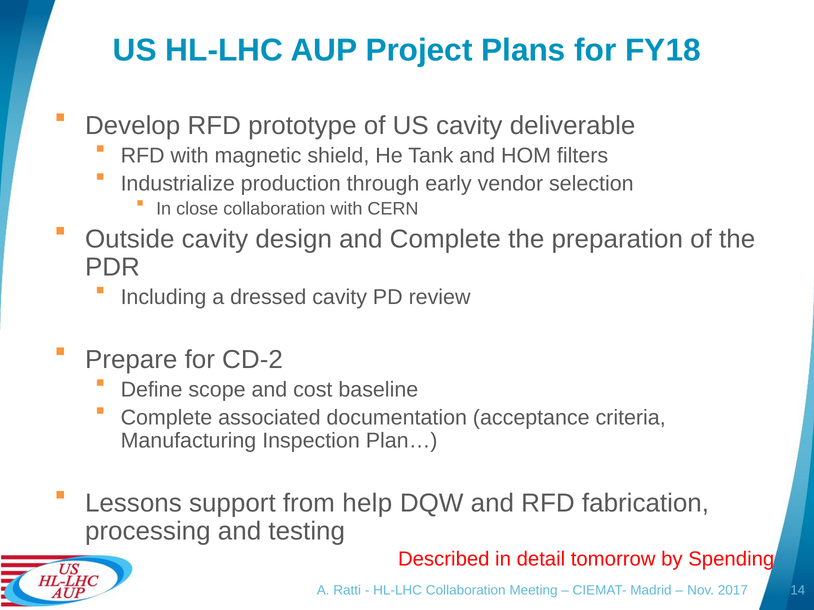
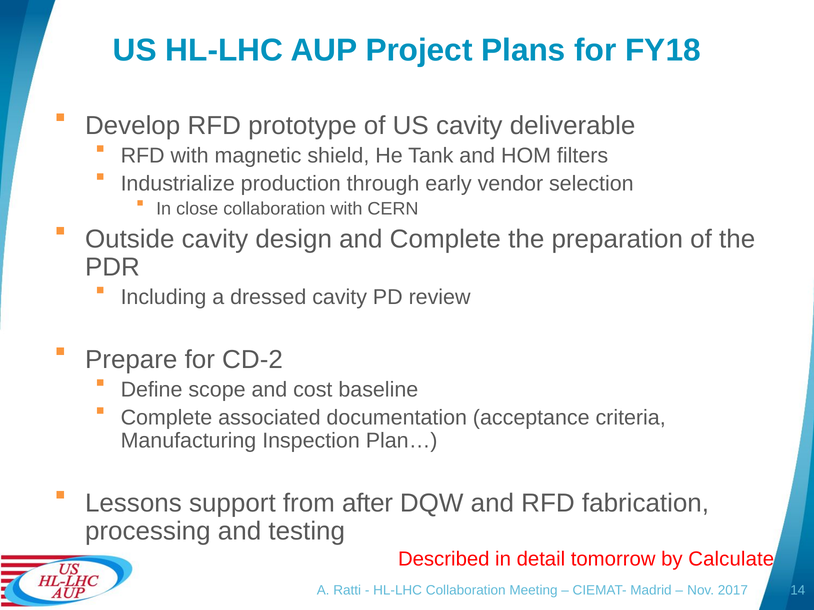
help: help -> after
Spending: Spending -> Calculate
